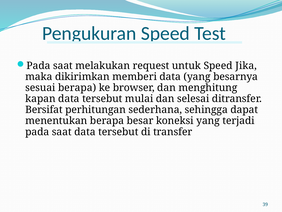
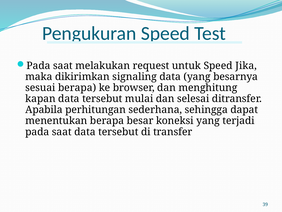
memberi: memberi -> signaling
Bersifat: Bersifat -> Apabila
